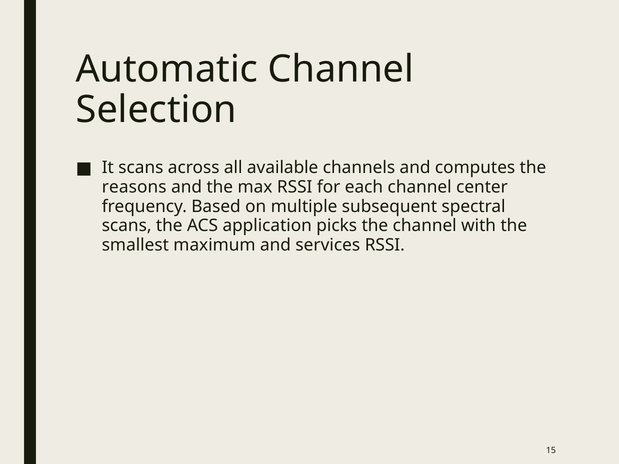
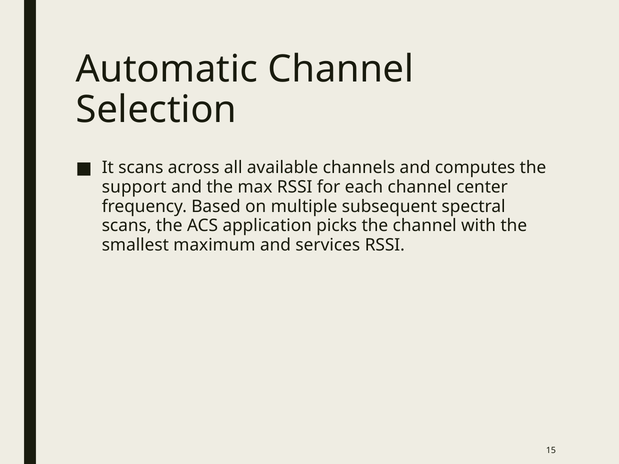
reasons: reasons -> support
